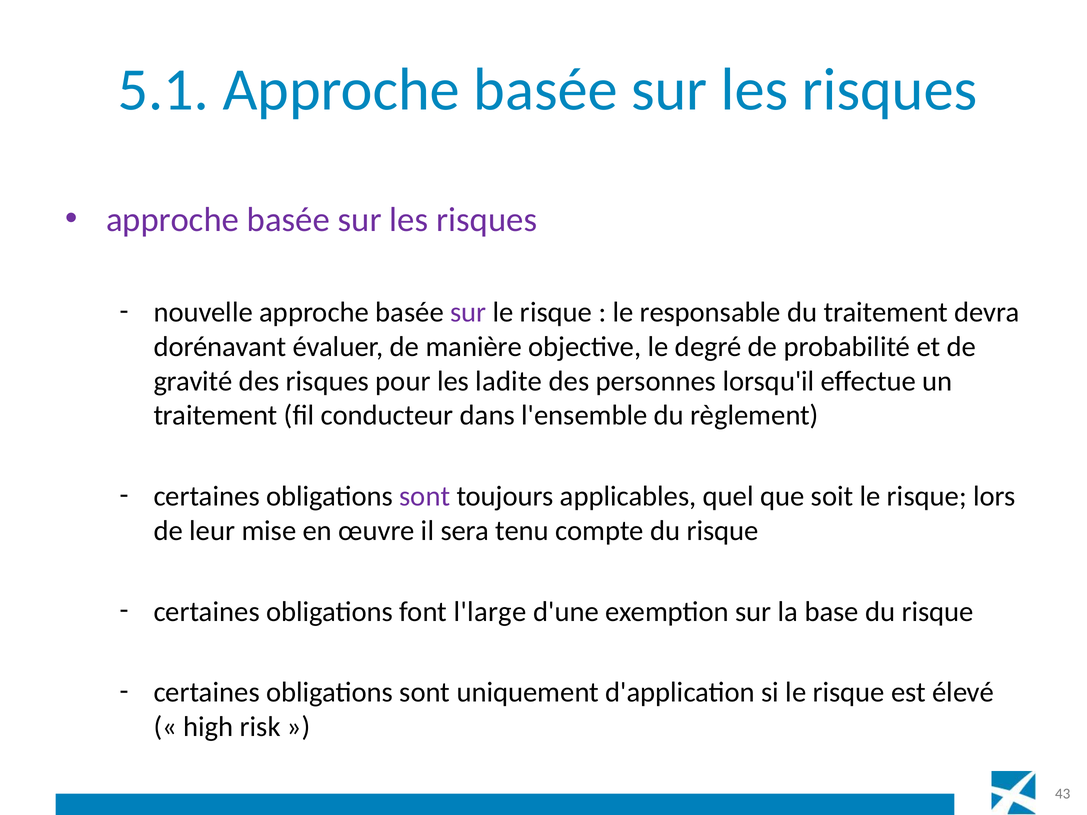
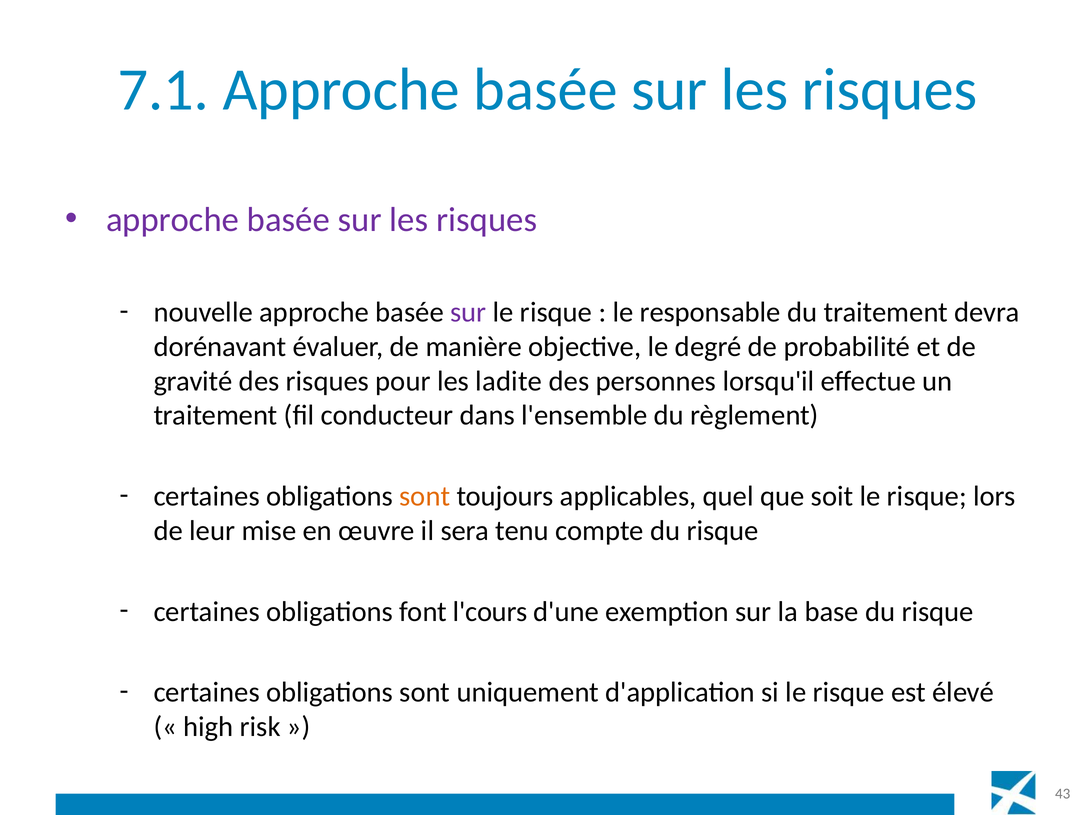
5.1: 5.1 -> 7.1
sont at (425, 496) colour: purple -> orange
l'large: l'large -> l'cours
